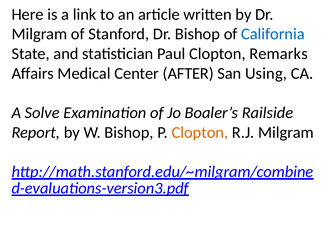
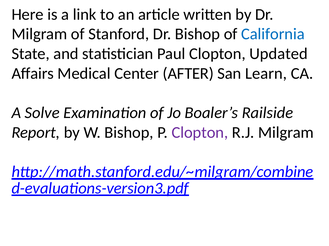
Remarks: Remarks -> Updated
Using: Using -> Learn
Clopton at (200, 133) colour: orange -> purple
